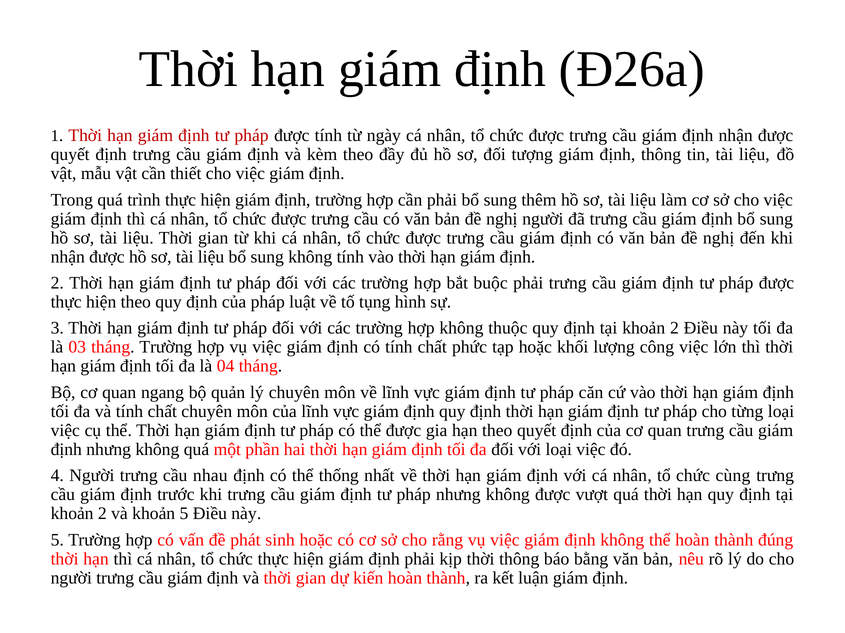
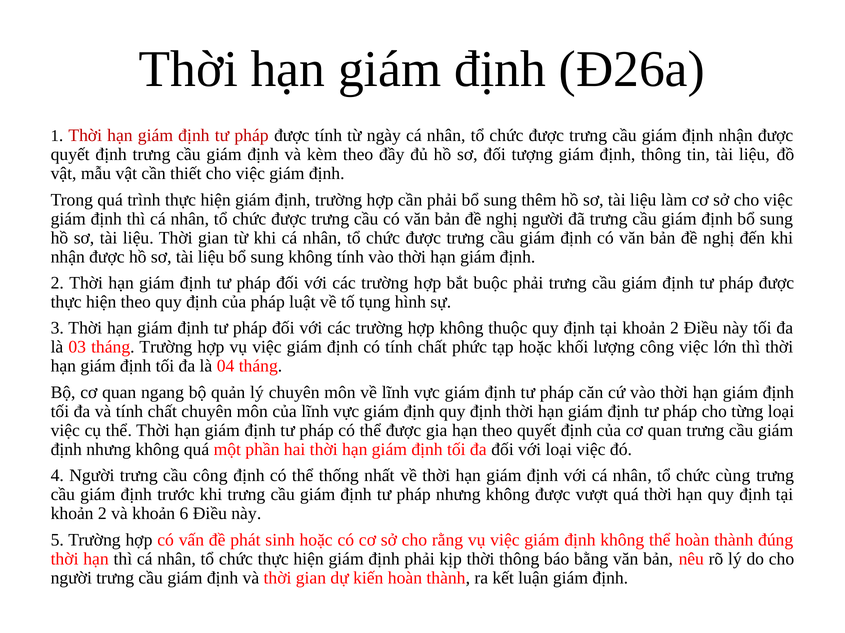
cầu nhau: nhau -> công
khoản 5: 5 -> 6
